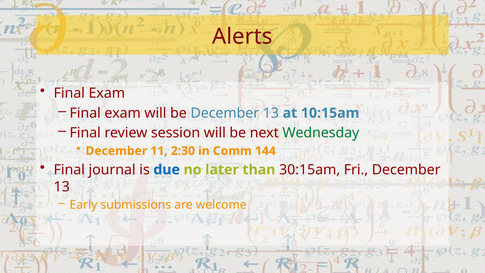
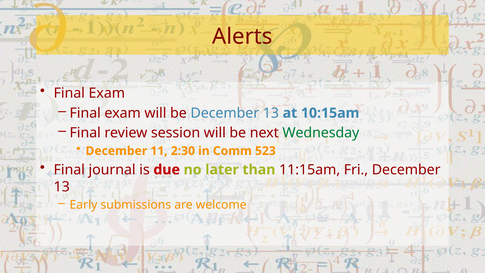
144: 144 -> 523
due colour: blue -> red
30:15am: 30:15am -> 11:15am
